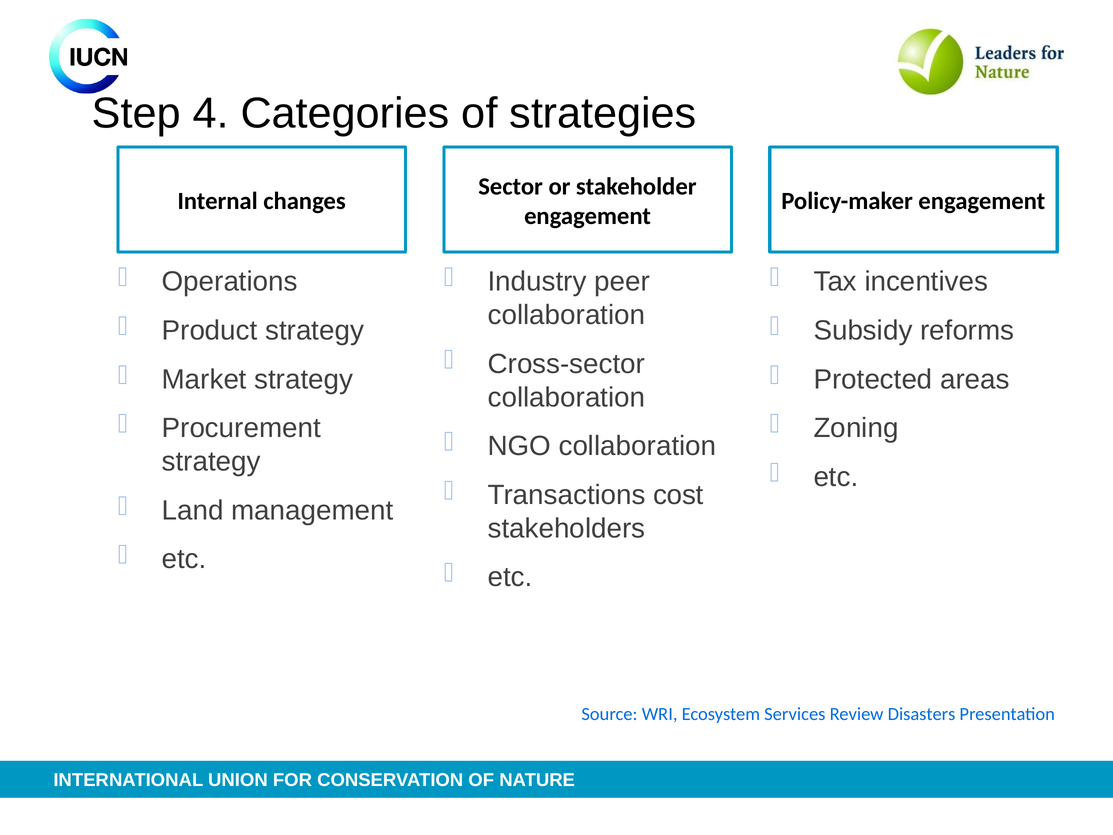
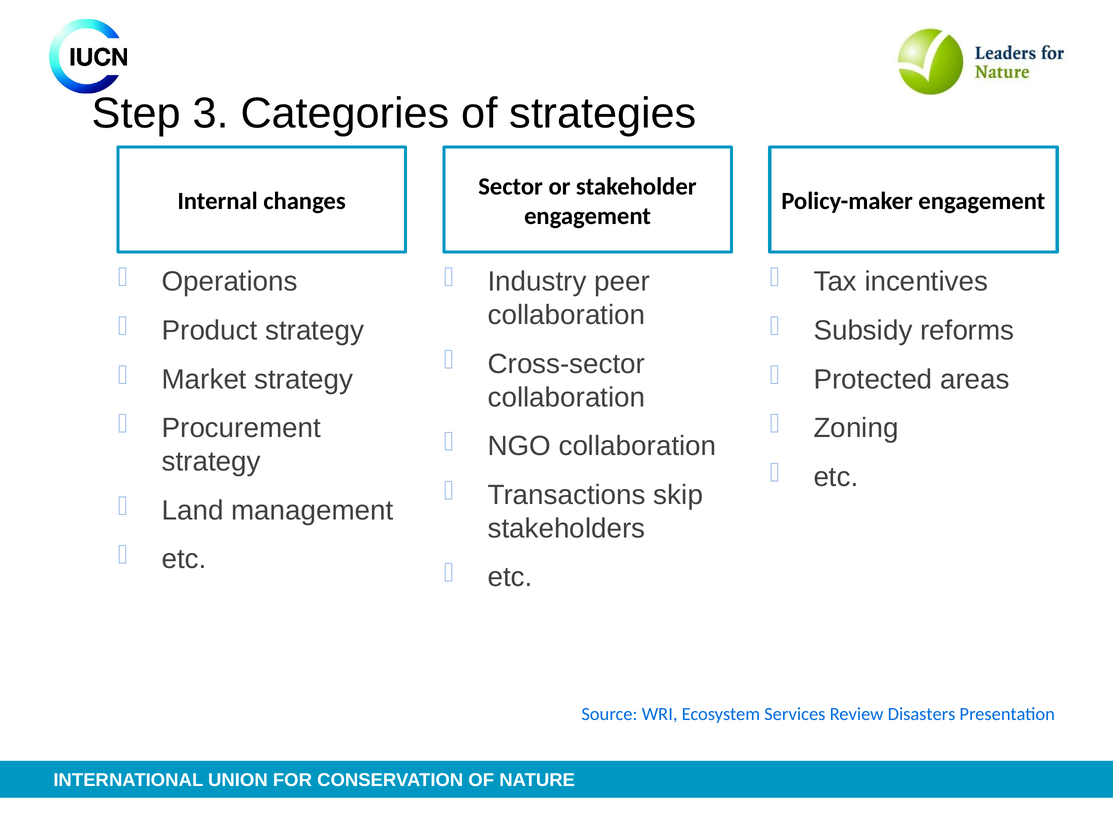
4: 4 -> 3
cost: cost -> skip
